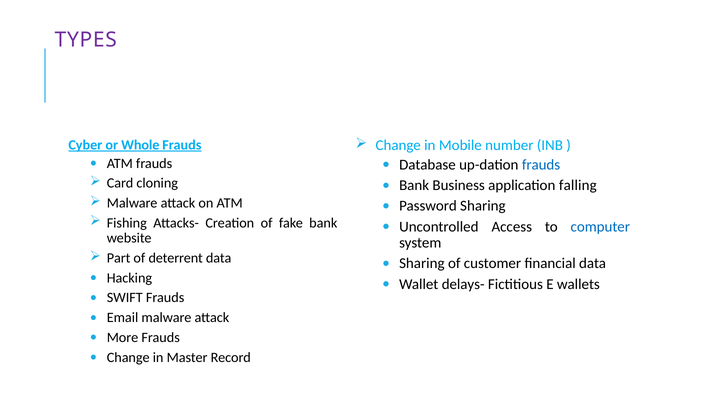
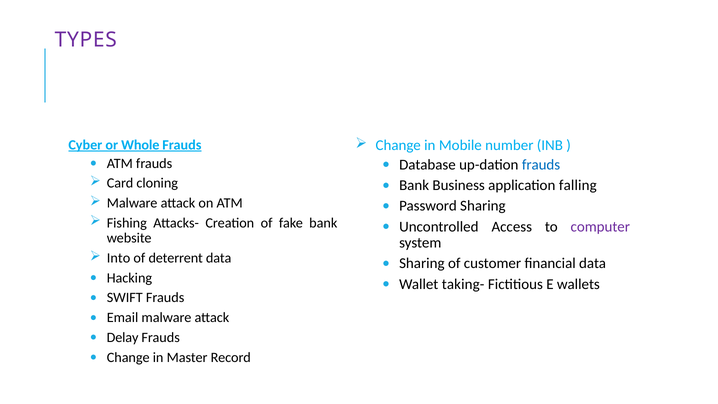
computer colour: blue -> purple
Part: Part -> Into
delays-: delays- -> taking-
More: More -> Delay
